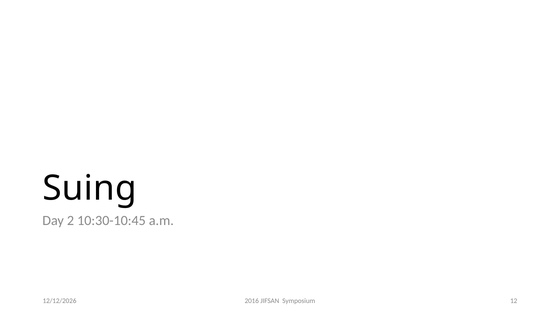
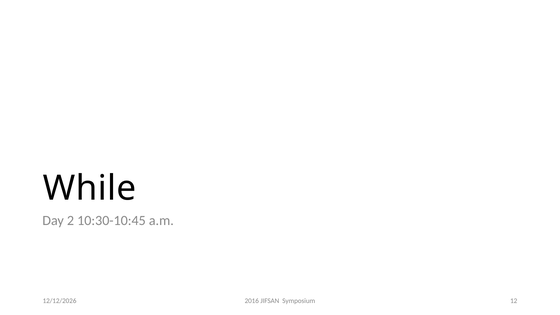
Suing: Suing -> While
